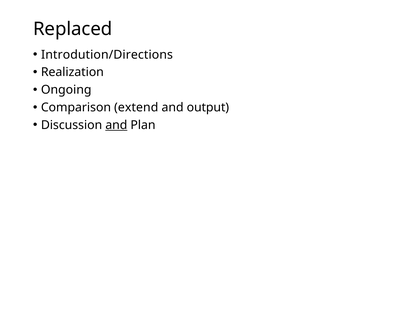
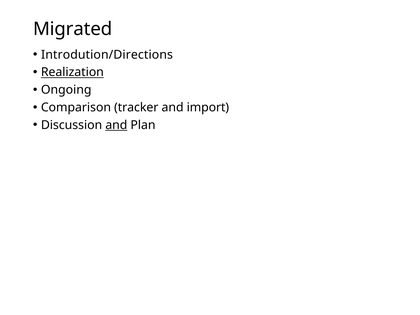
Replaced: Replaced -> Migrated
Realization underline: none -> present
extend: extend -> tracker
output: output -> import
